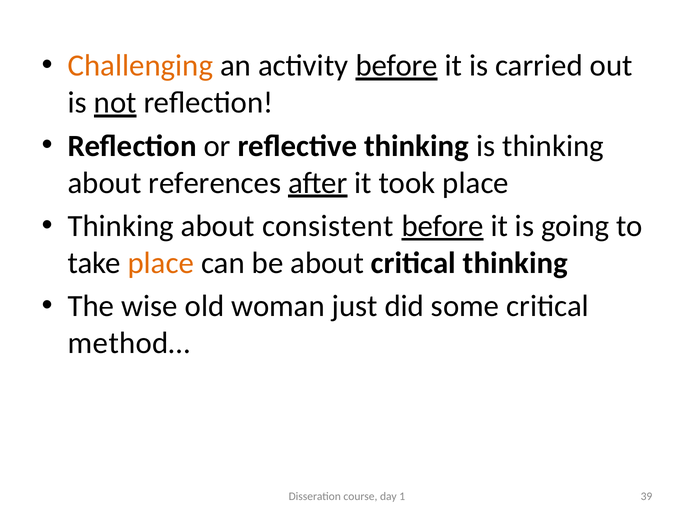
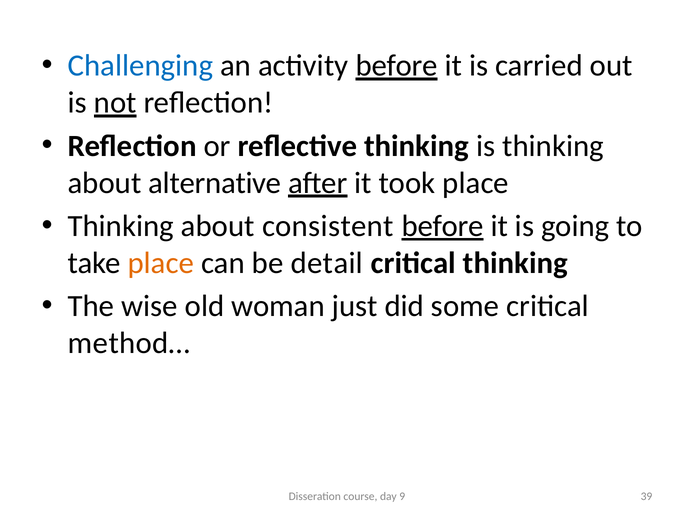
Challenging colour: orange -> blue
references: references -> alternative
be about: about -> detail
1: 1 -> 9
